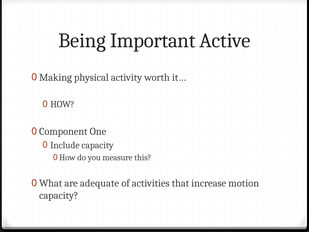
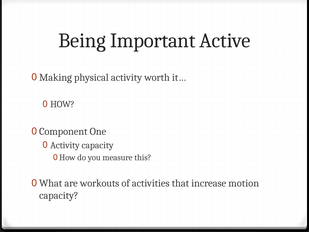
Include at (65, 145): Include -> Activity
adequate: adequate -> workouts
